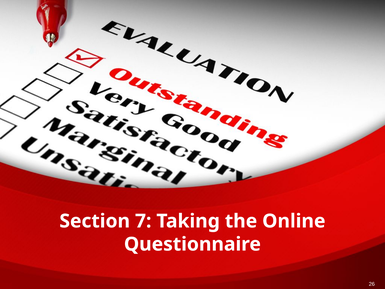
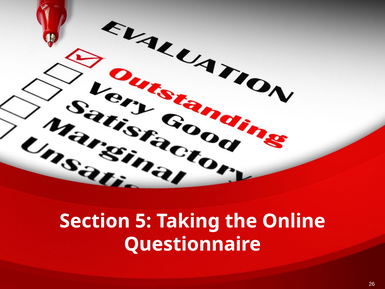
7: 7 -> 5
